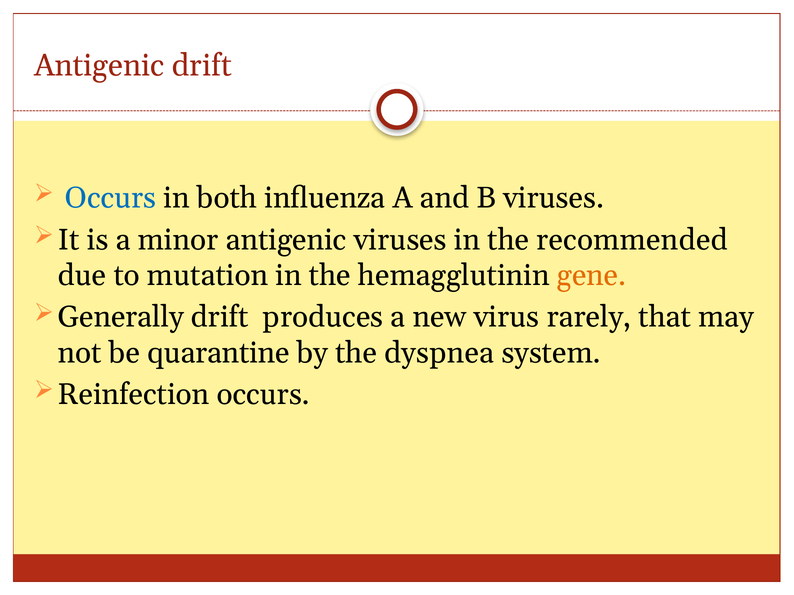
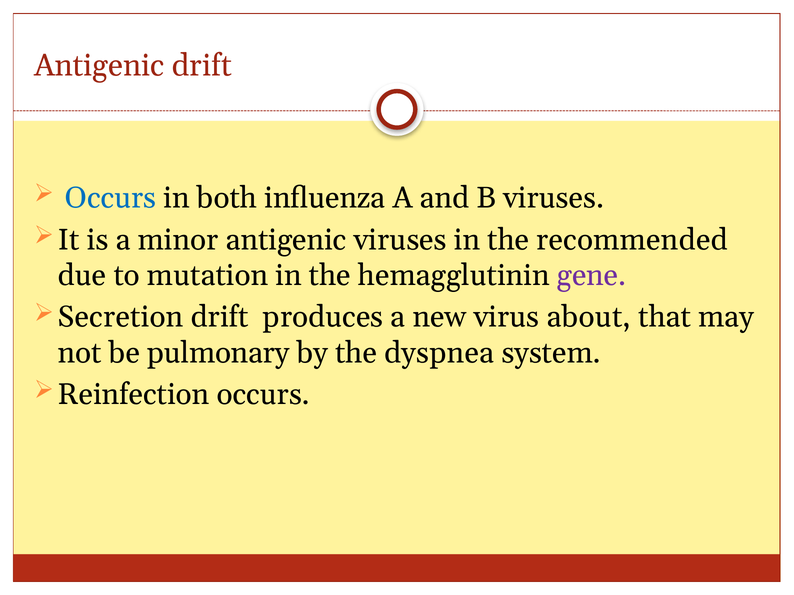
gene colour: orange -> purple
Generally: Generally -> Secretion
rarely: rarely -> about
quarantine: quarantine -> pulmonary
